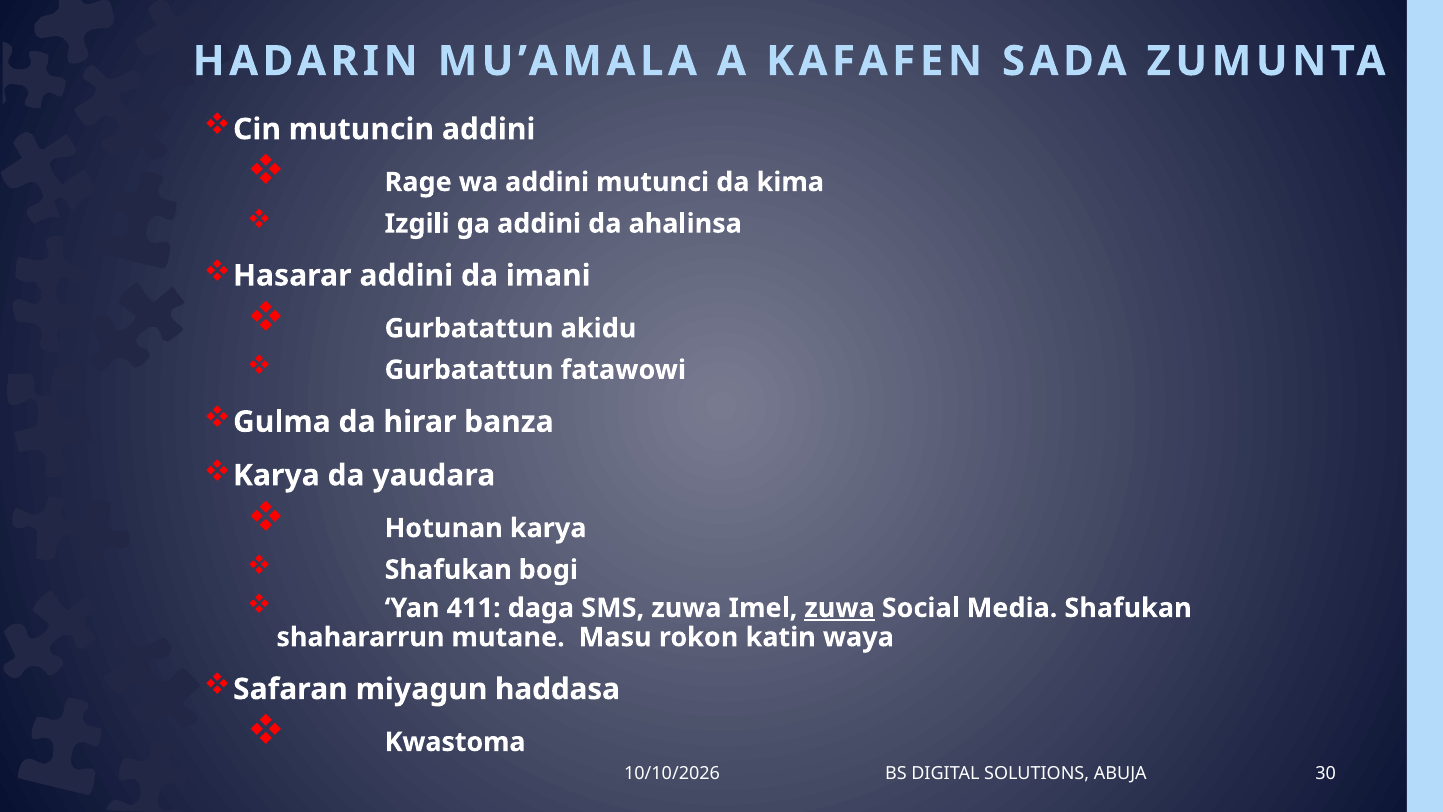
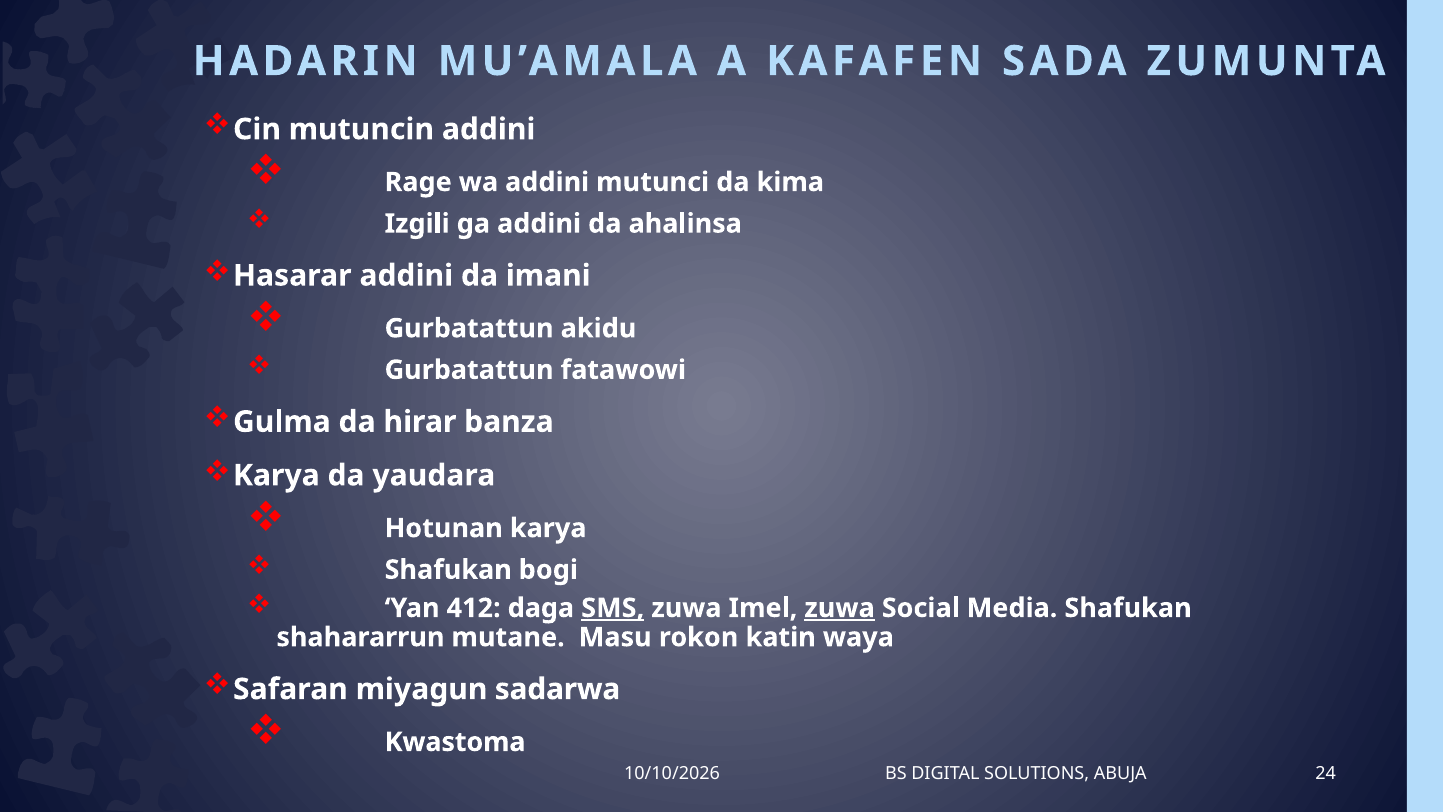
411: 411 -> 412
SMS underline: none -> present
haddasa: haddasa -> sadarwa
30: 30 -> 24
